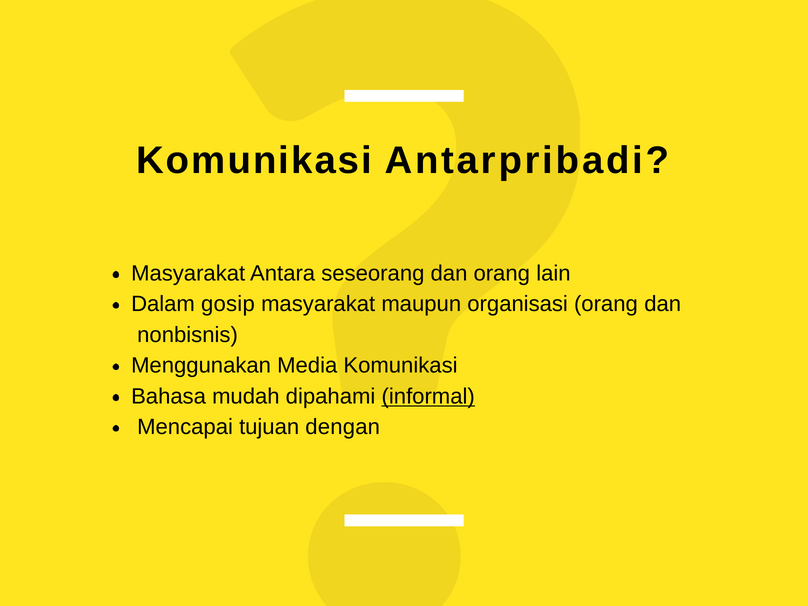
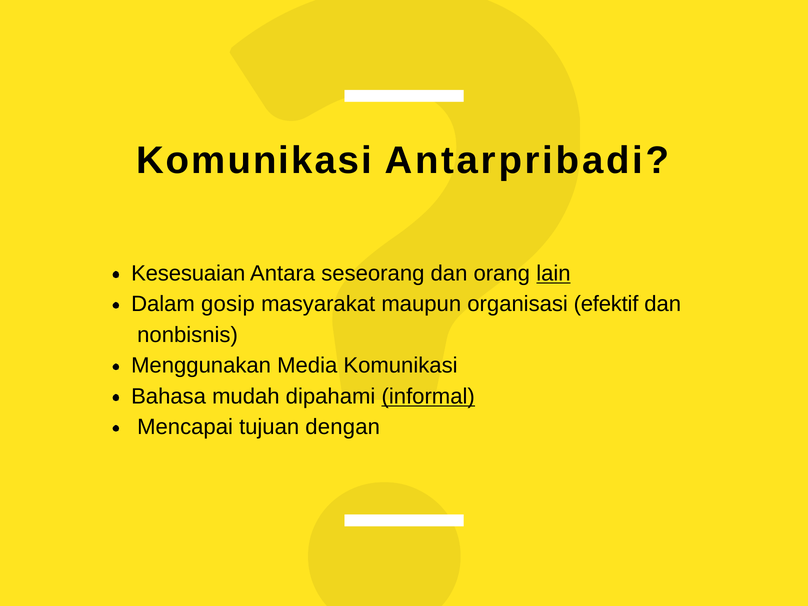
Masyarakat at (188, 273): Masyarakat -> Kesesuaian
lain underline: none -> present
organisasi orang: orang -> efektif
